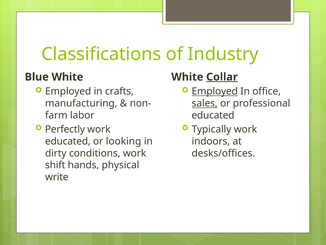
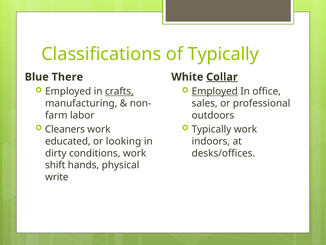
of Industry: Industry -> Typically
Blue White: White -> There
crafts underline: none -> present
sales underline: present -> none
educated at (213, 115): educated -> outdoors
Perfectly: Perfectly -> Cleaners
